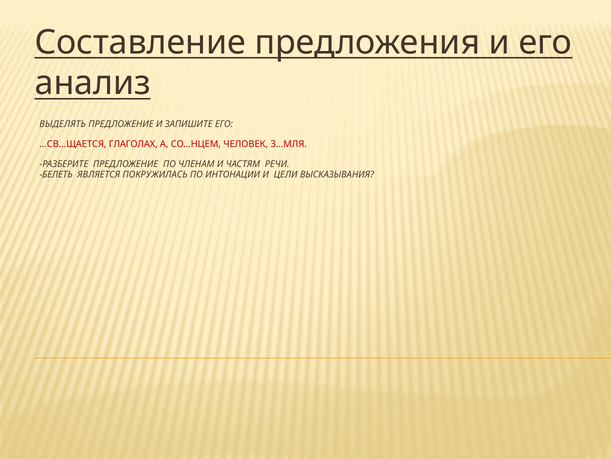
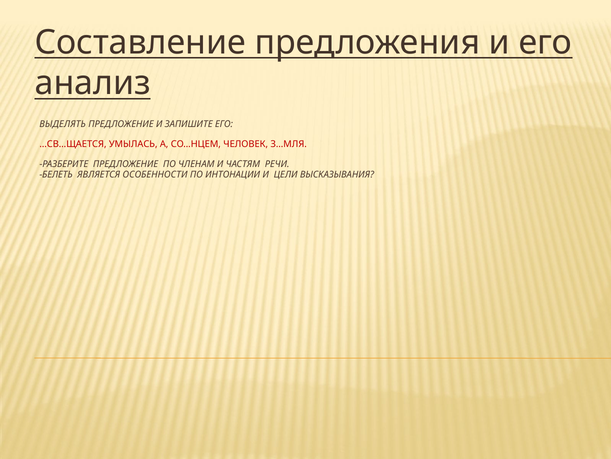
ГЛАГОЛАХ: ГЛАГОЛАХ -> УМЫЛАСЬ
ПОКРУЖИЛАСЬ: ПОКРУЖИЛАСЬ -> ОСОБЕННОСТИ
